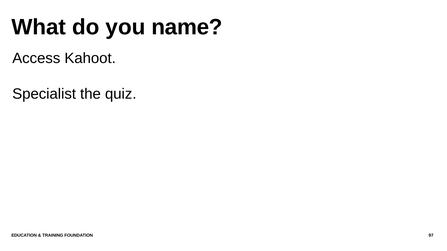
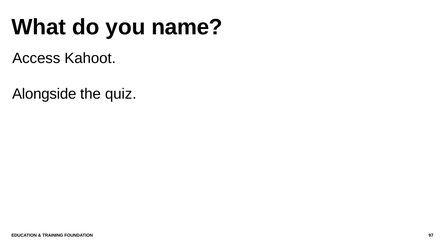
Specialist: Specialist -> Alongside
